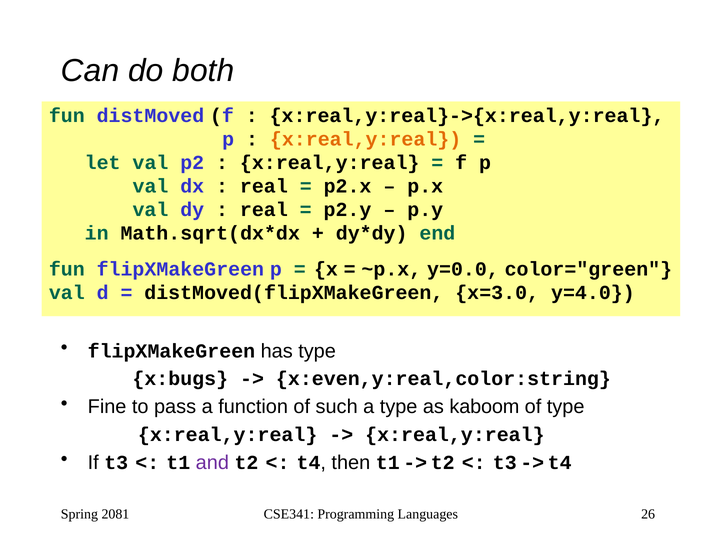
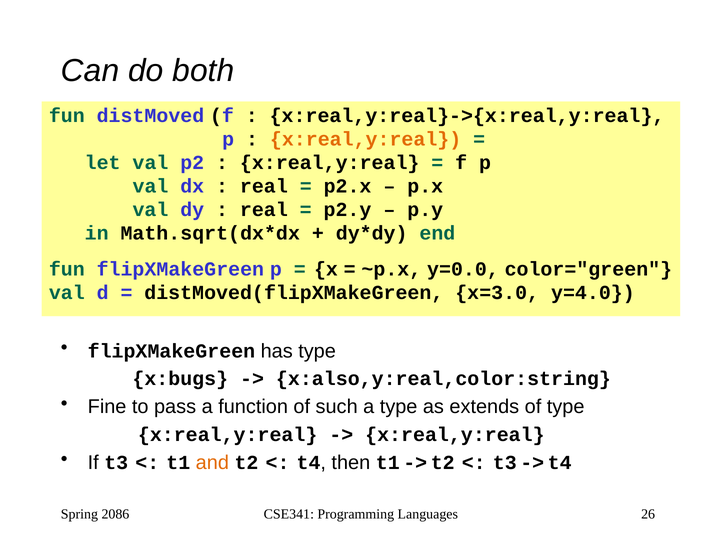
x:even,y:real,color:string: x:even,y:real,color:string -> x:also,y:real,color:string
kaboom: kaboom -> extends
and colour: purple -> orange
2081: 2081 -> 2086
